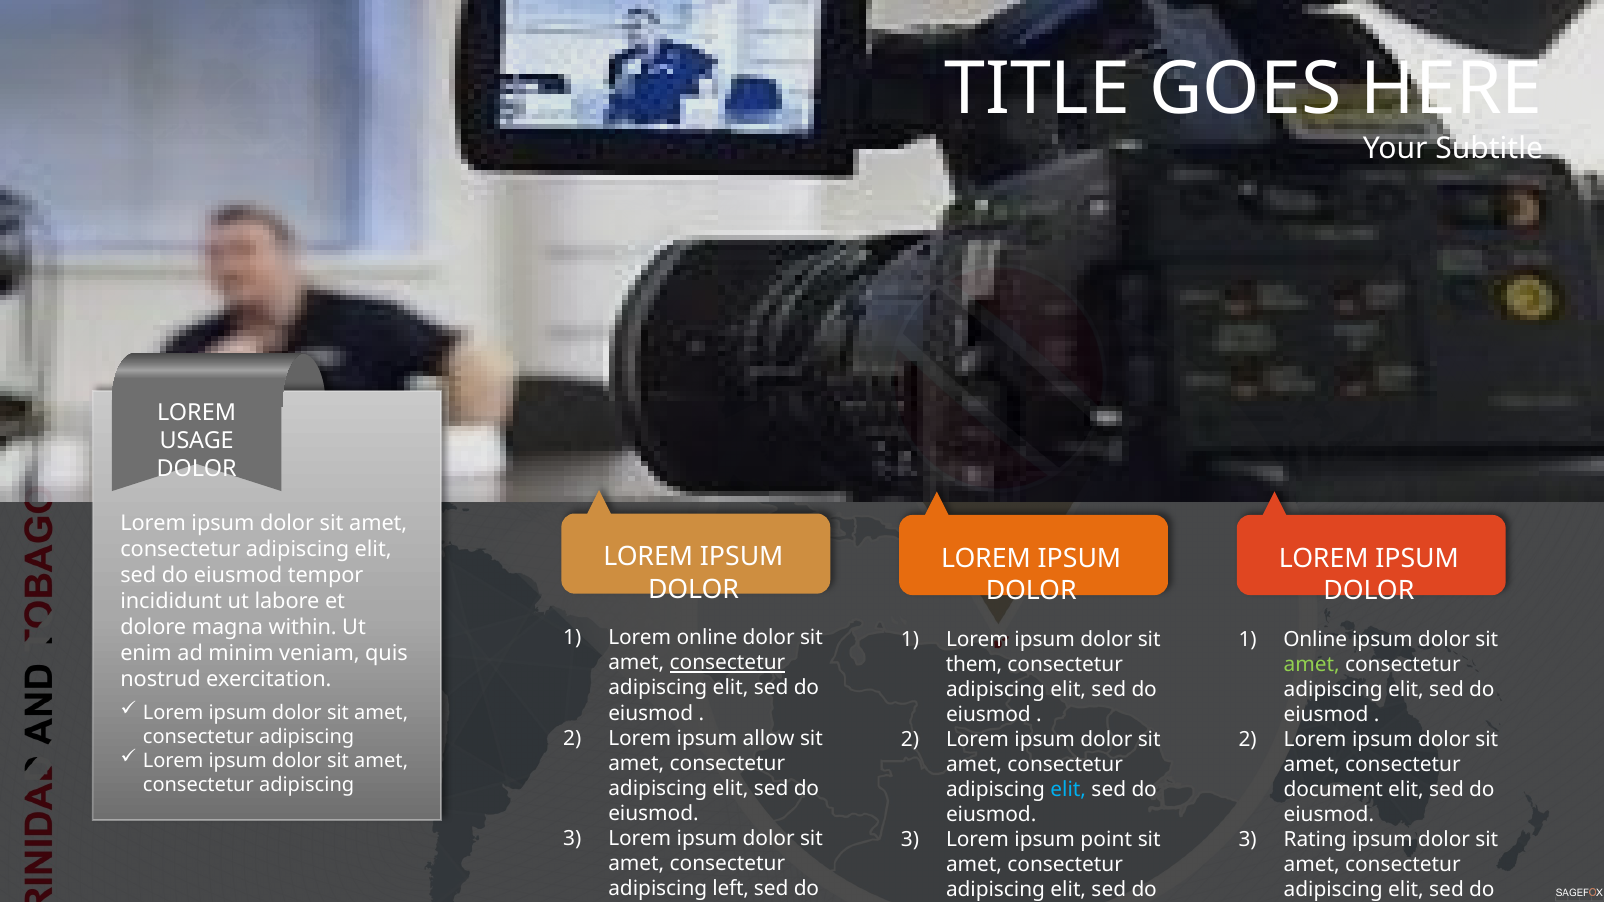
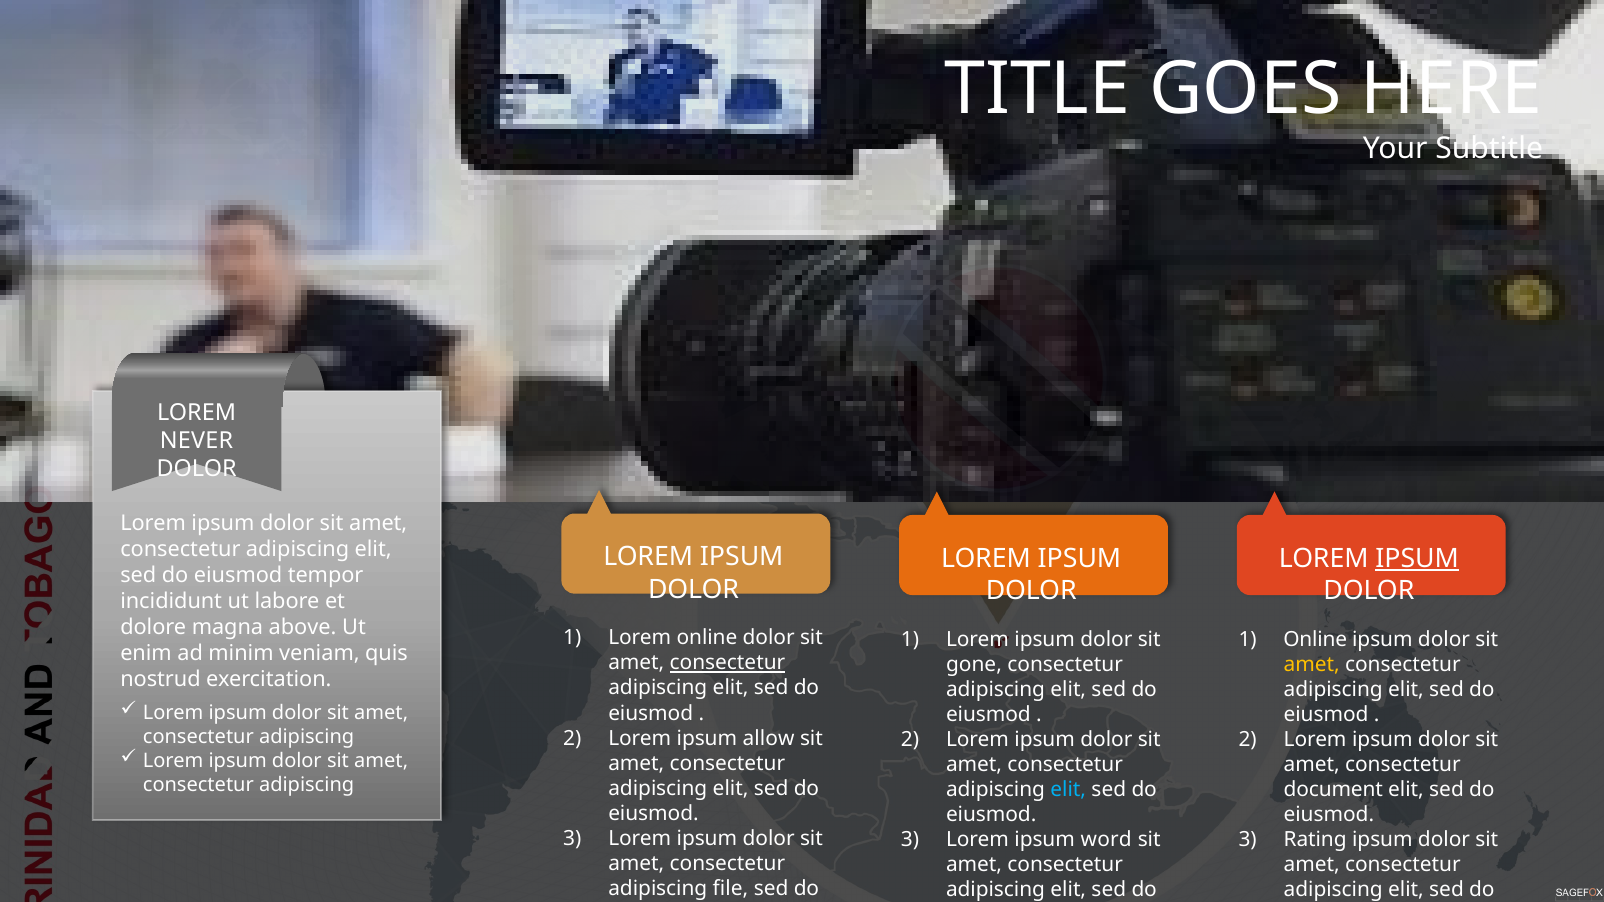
USAGE: USAGE -> NEVER
IPSUM at (1417, 559) underline: none -> present
within: within -> above
them: them -> gone
amet at (1312, 665) colour: light green -> yellow
point: point -> word
left: left -> file
